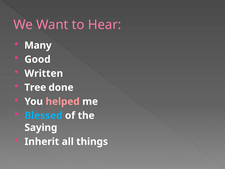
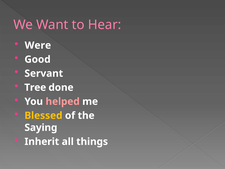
Many: Many -> Were
Written: Written -> Servant
Blessed colour: light blue -> yellow
